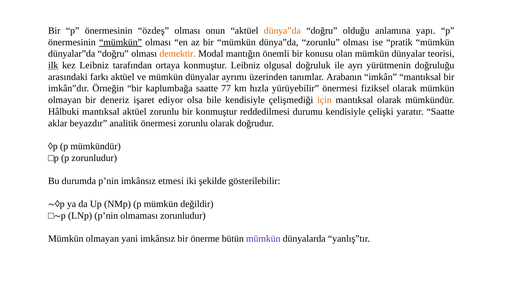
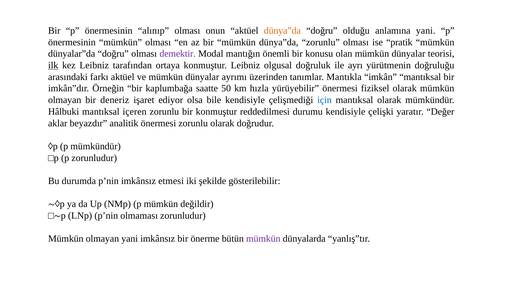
özdeş: özdeş -> alınıp
anlamına yapı: yapı -> yani
mümkün at (120, 42) underline: present -> none
demektir colour: orange -> purple
Arabanın: Arabanın -> Mantıkla
77: 77 -> 50
için colour: orange -> blue
mantıksal aktüel: aktüel -> içeren
yaratır Saatte: Saatte -> Değer
